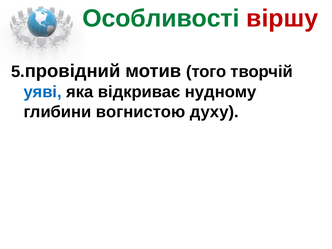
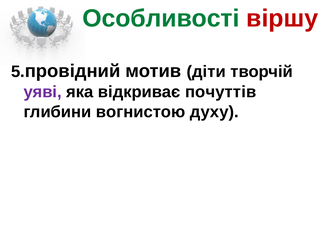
того: того -> діти
уяві colour: blue -> purple
нудному: нудному -> почуттів
